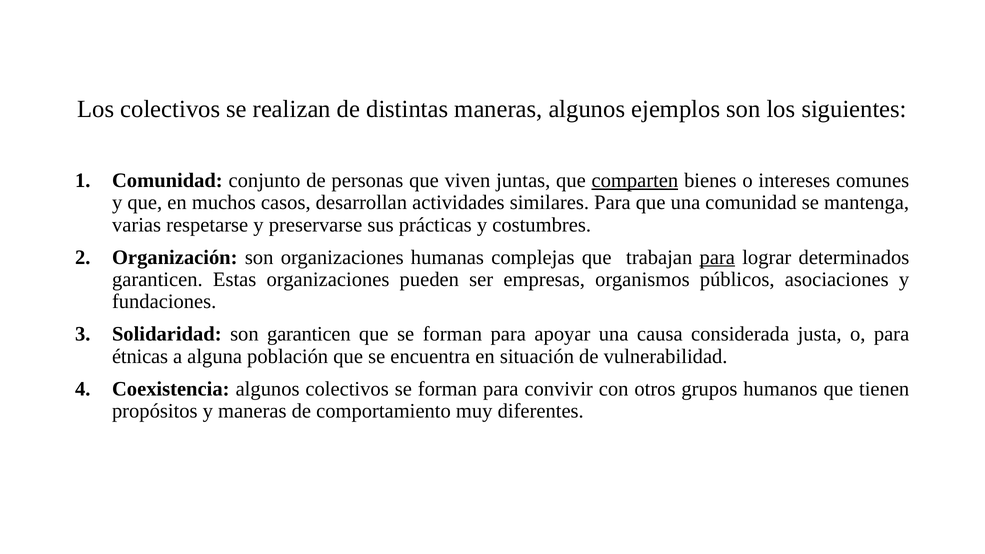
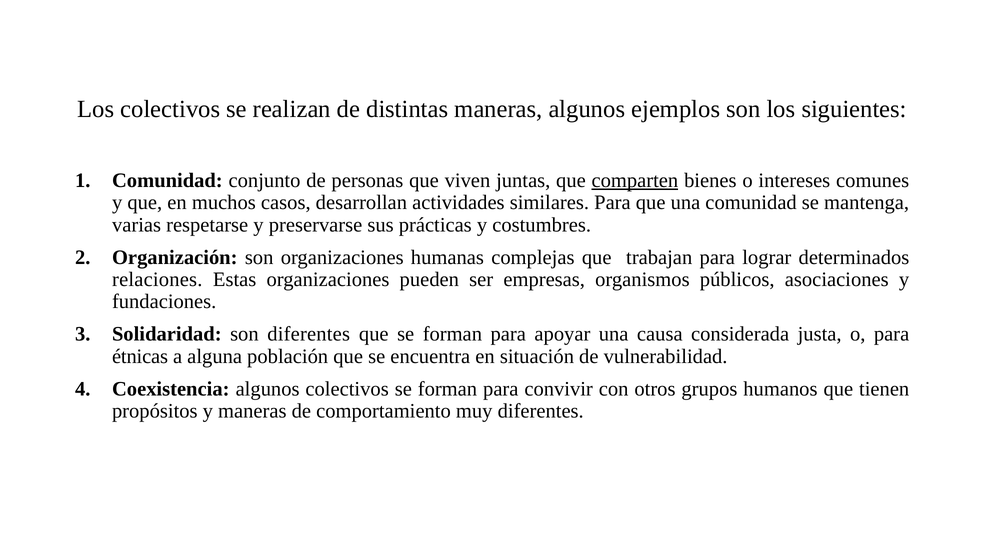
para at (717, 257) underline: present -> none
garanticen at (157, 280): garanticen -> relaciones
son garanticen: garanticen -> diferentes
